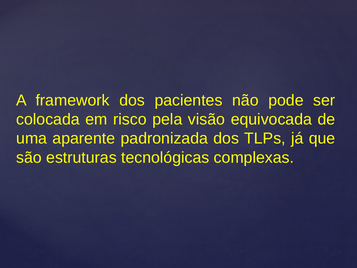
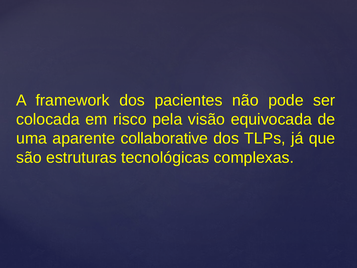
padronizada: padronizada -> collaborative
